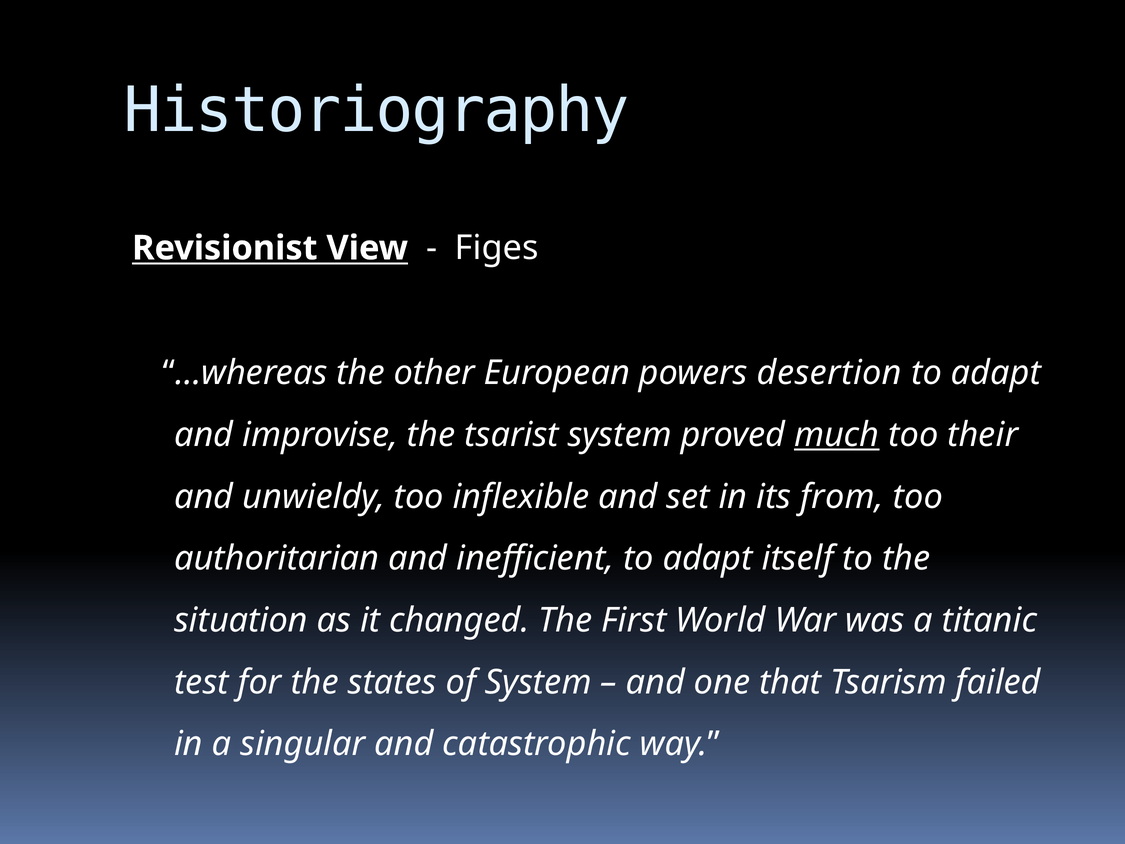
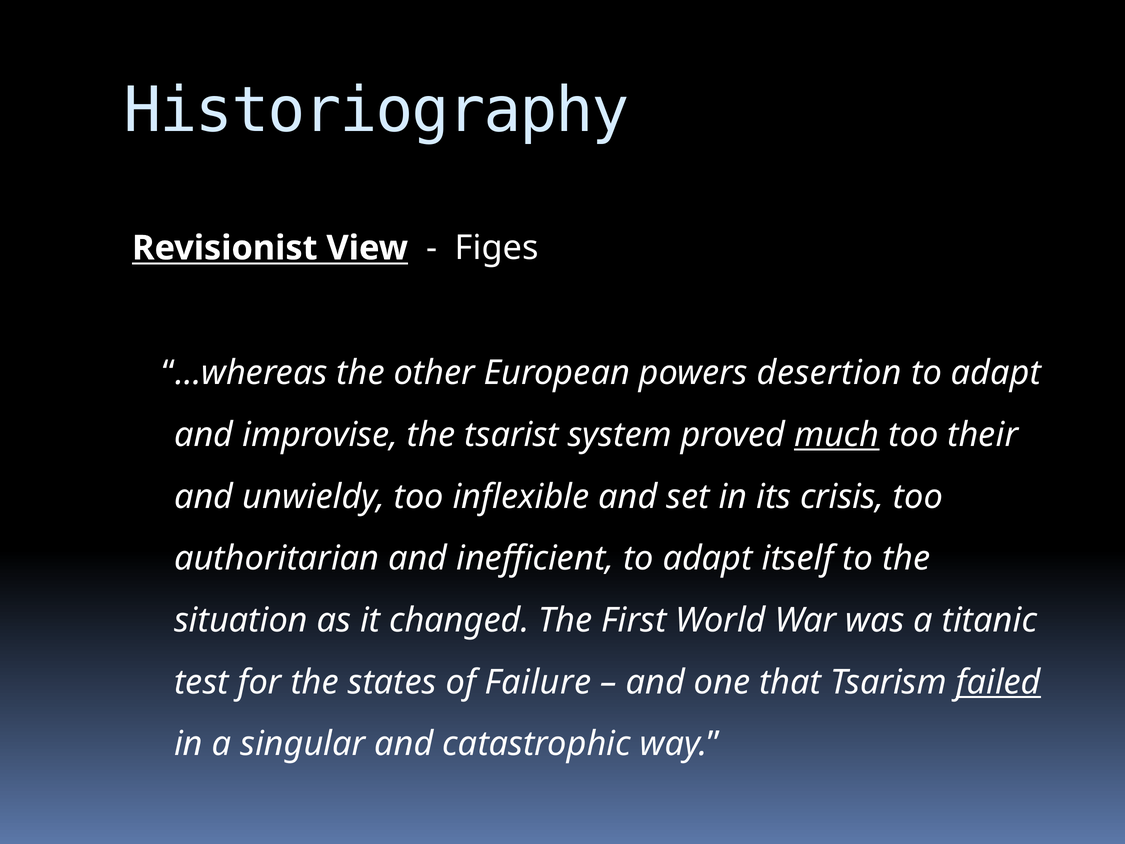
from: from -> crisis
of System: System -> Failure
failed underline: none -> present
